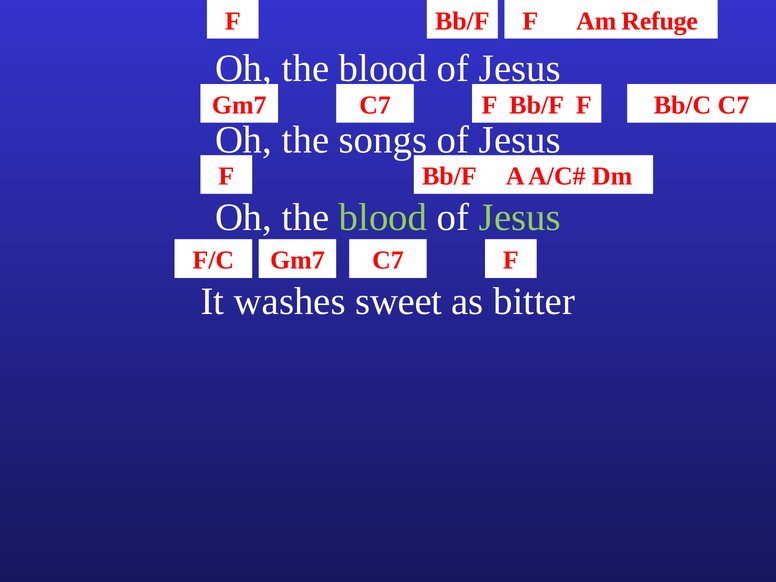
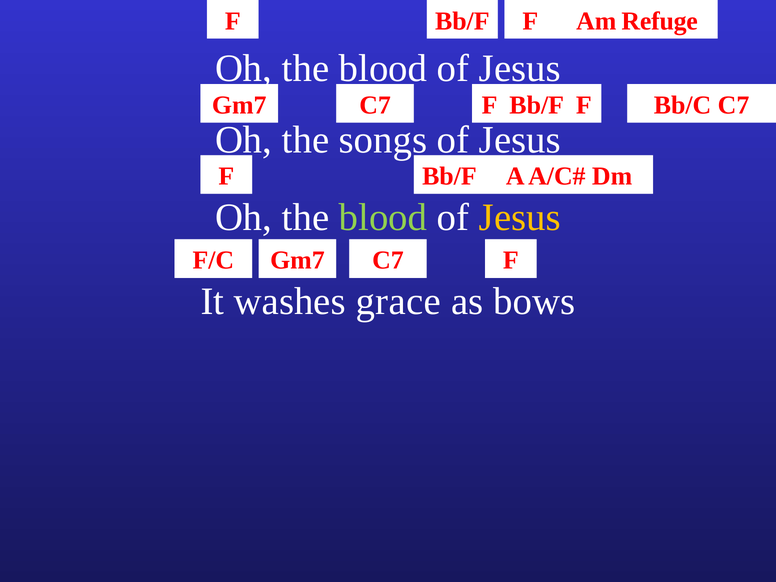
Jesus at (520, 217) colour: light green -> yellow
sweet: sweet -> grace
bitter: bitter -> bows
